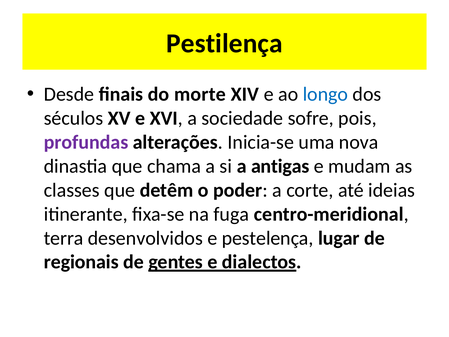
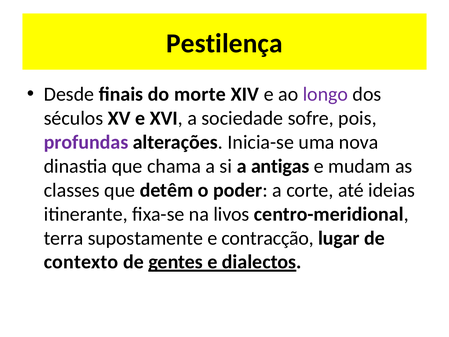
longo colour: blue -> purple
fuga: fuga -> livos
desenvolvidos: desenvolvidos -> supostamente
pestelença: pestelença -> contracção
regionais: regionais -> contexto
